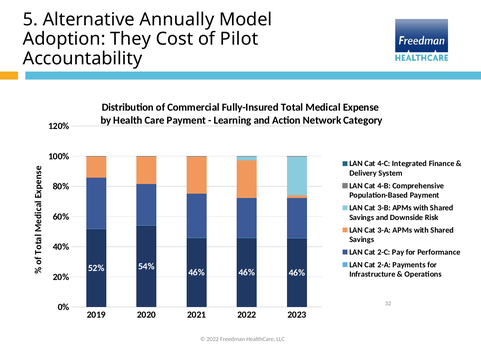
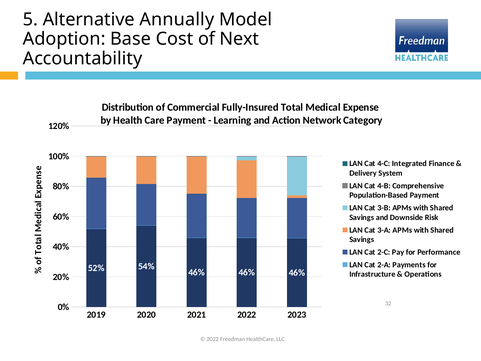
They: They -> Base
Pilot: Pilot -> Next
